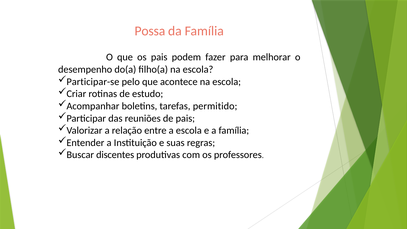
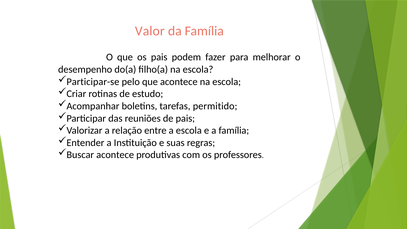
Possa: Possa -> Valor
Buscar discentes: discentes -> acontece
